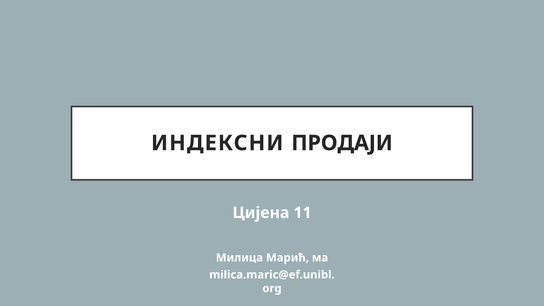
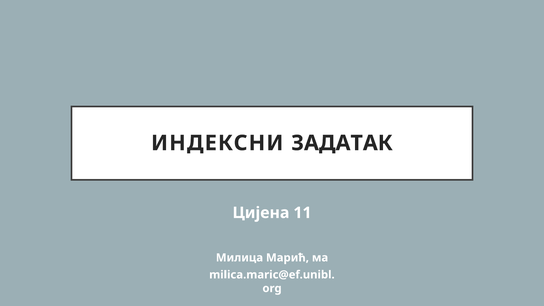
ПРОДАЈИ: ПРОДАЈИ -> ЗАДАТАК
